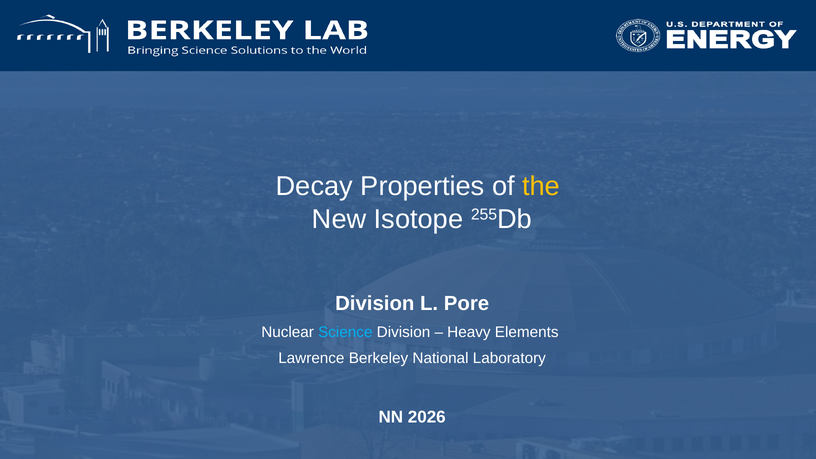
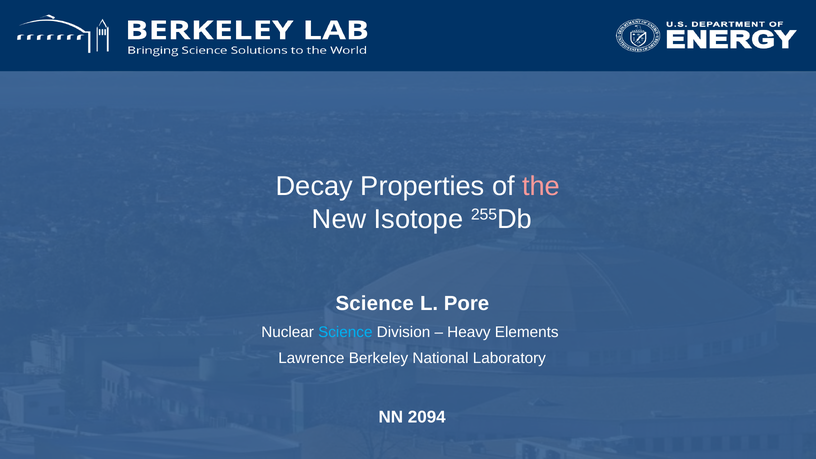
the colour: yellow -> pink
Division at (375, 303): Division -> Science
2026: 2026 -> 2094
